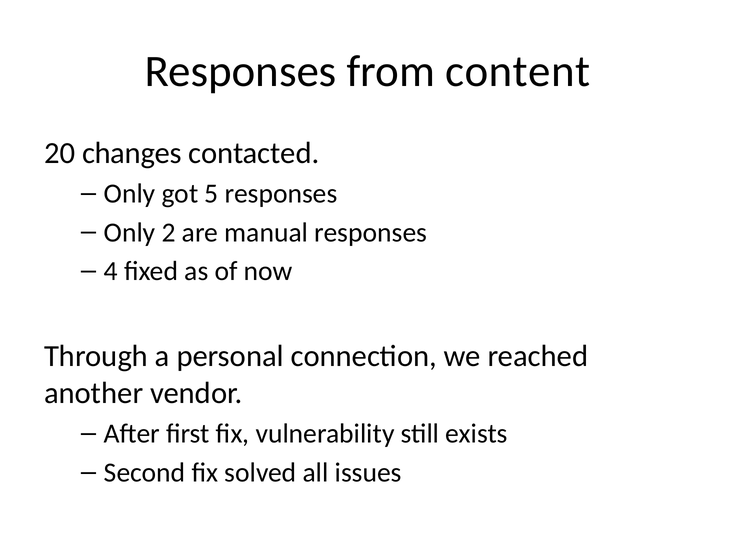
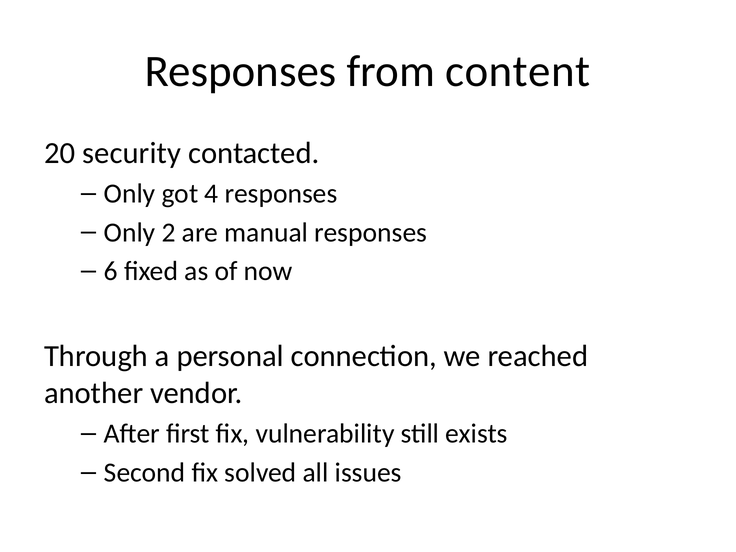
changes: changes -> security
5: 5 -> 4
4: 4 -> 6
